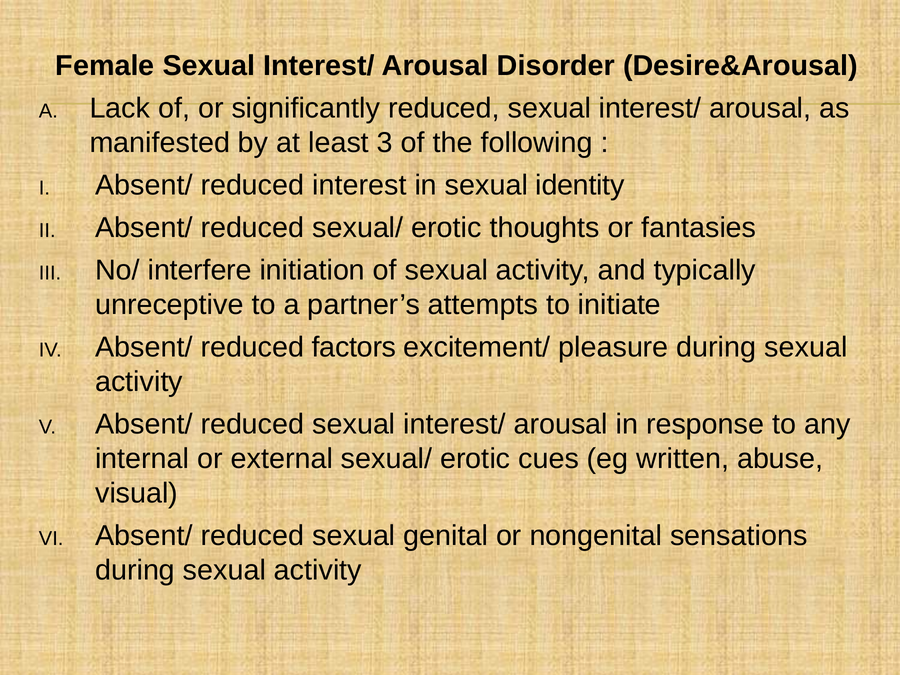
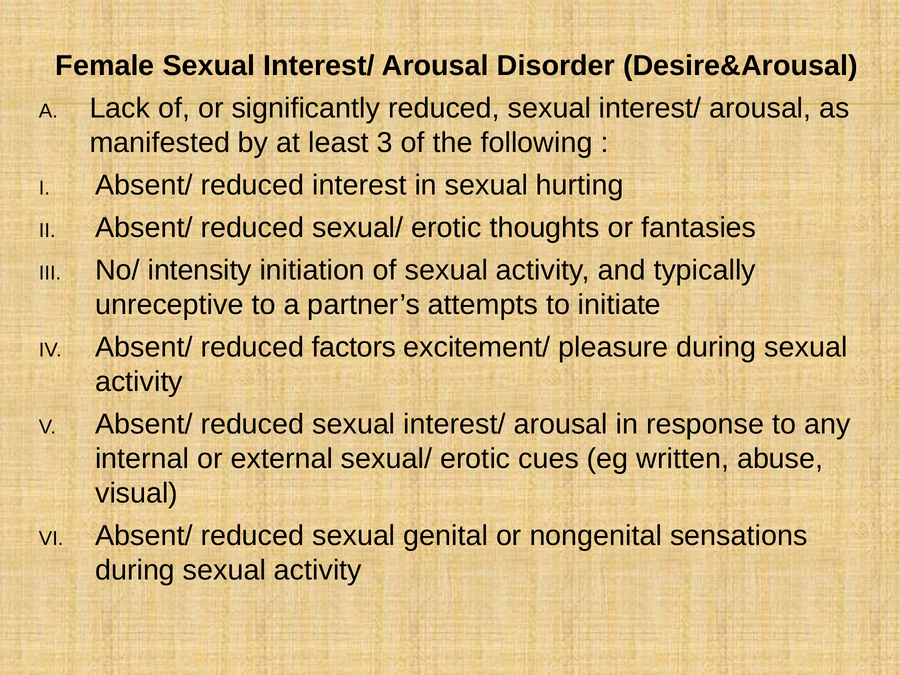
identity: identity -> hurting
interfere: interfere -> intensity
